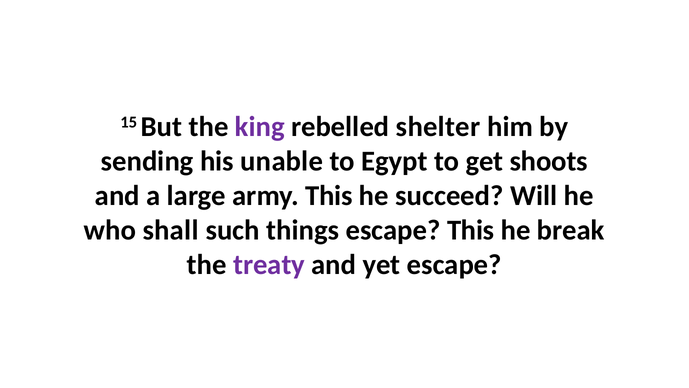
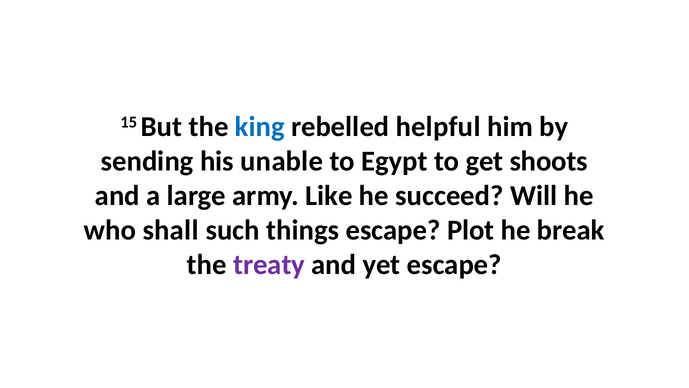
king colour: purple -> blue
shelter: shelter -> helpful
army This: This -> Like
escape This: This -> Plot
